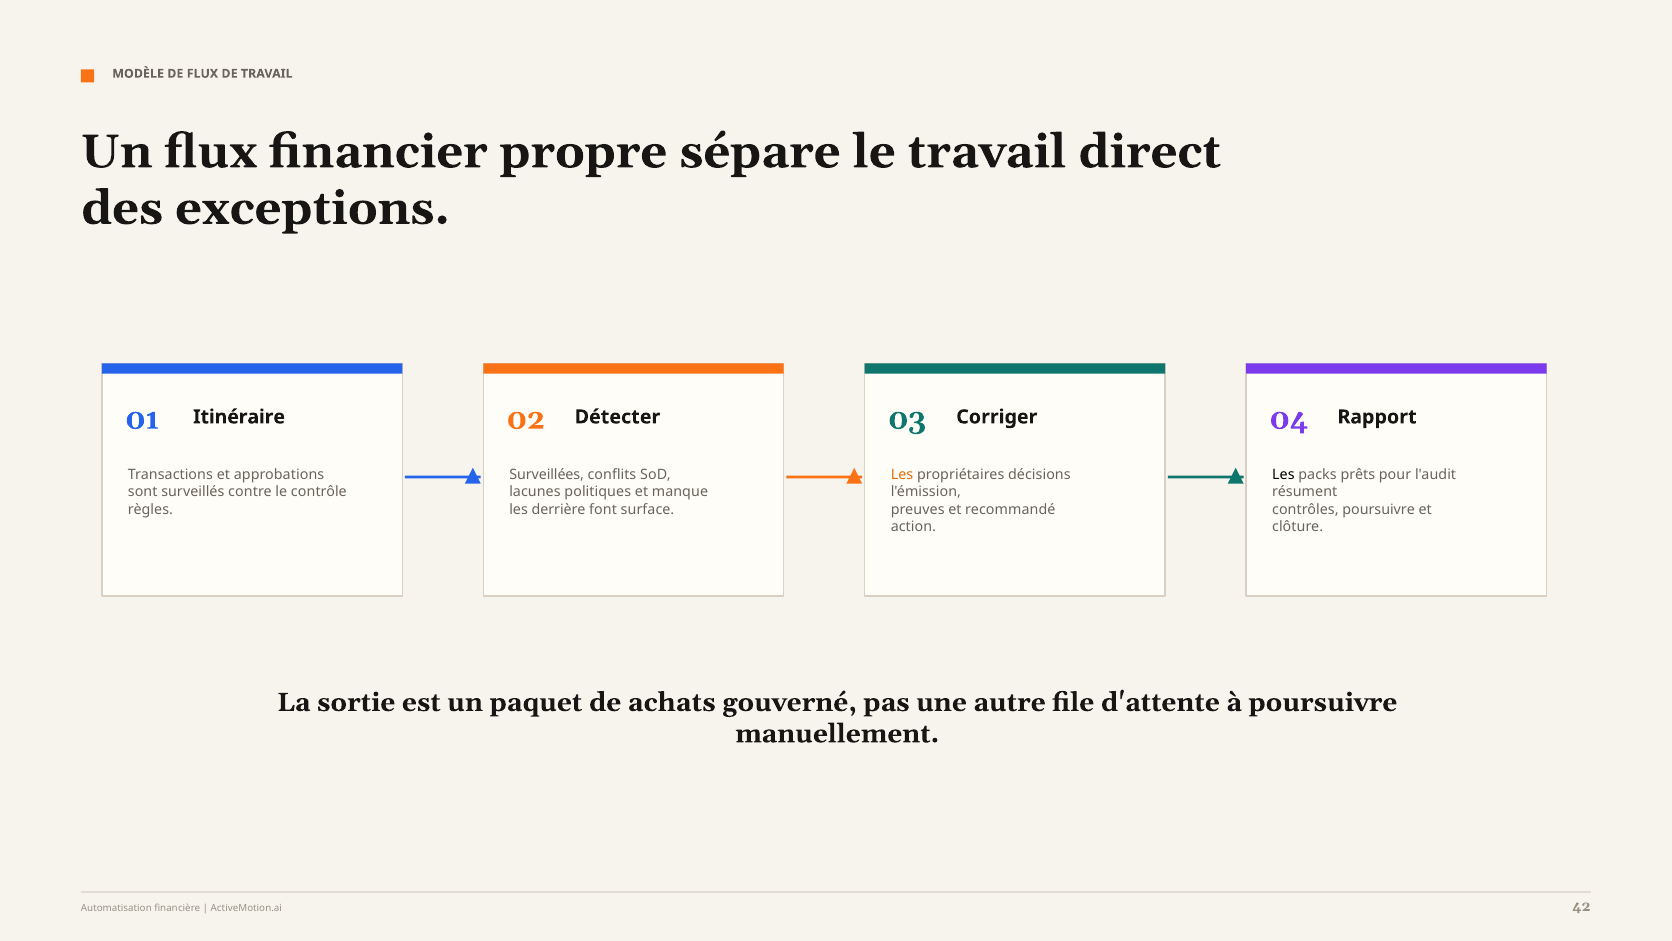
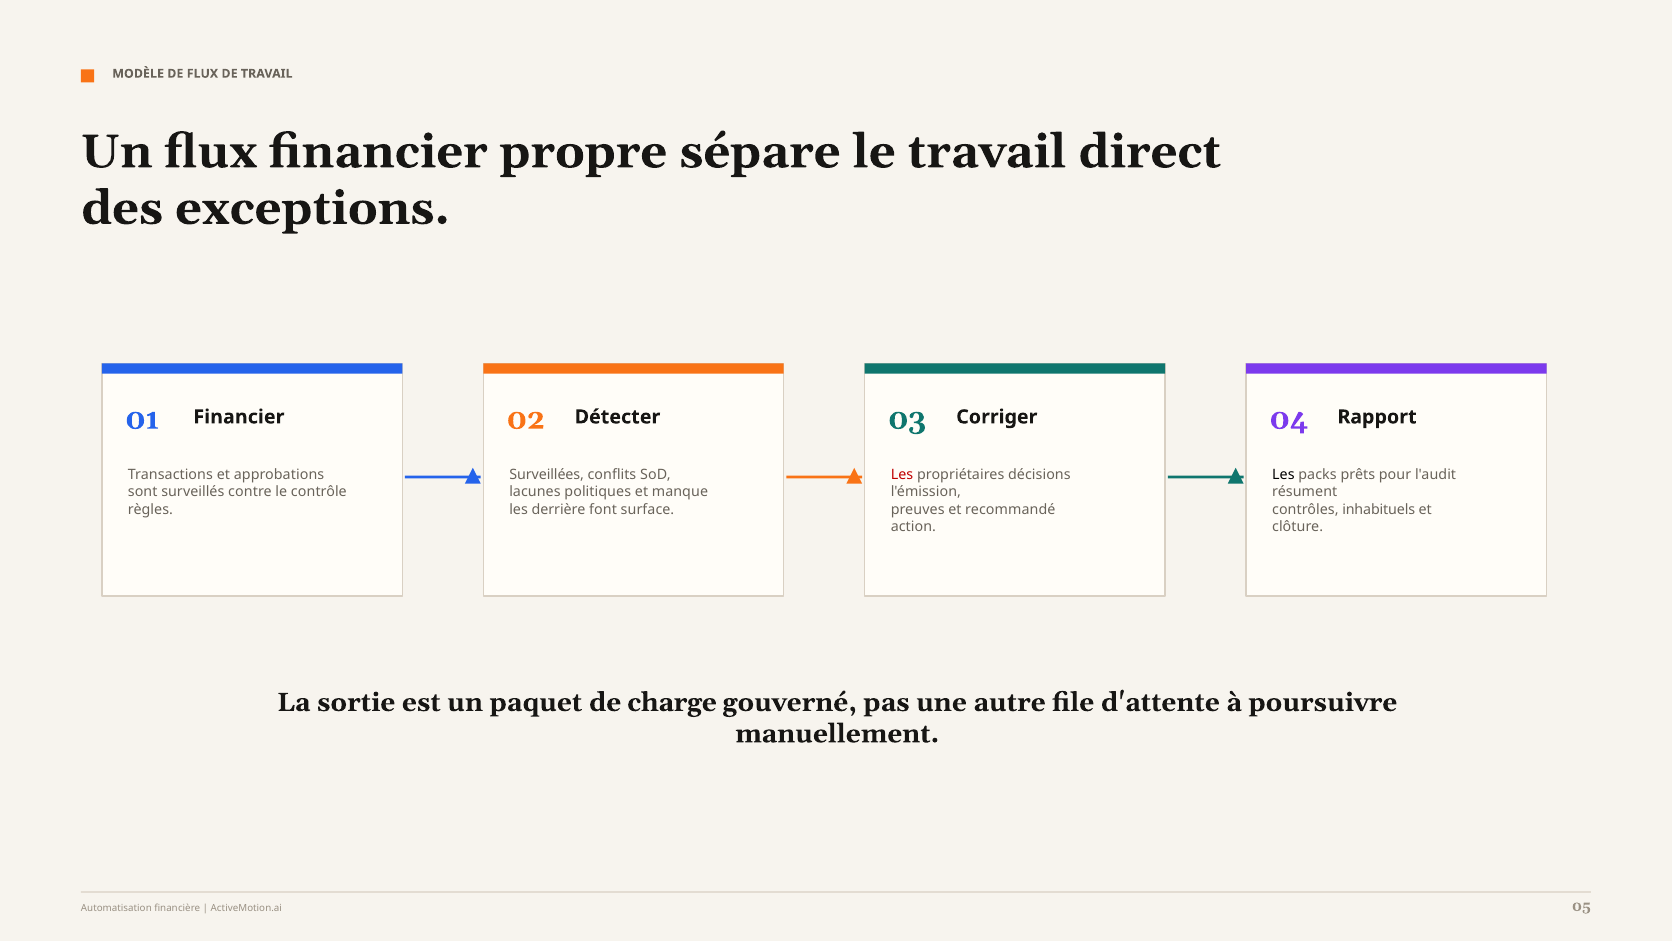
01 Itinéraire: Itinéraire -> Financier
Les at (902, 475) colour: orange -> red
contrôles poursuivre: poursuivre -> inhabituels
achats: achats -> charge
42: 42 -> 05
